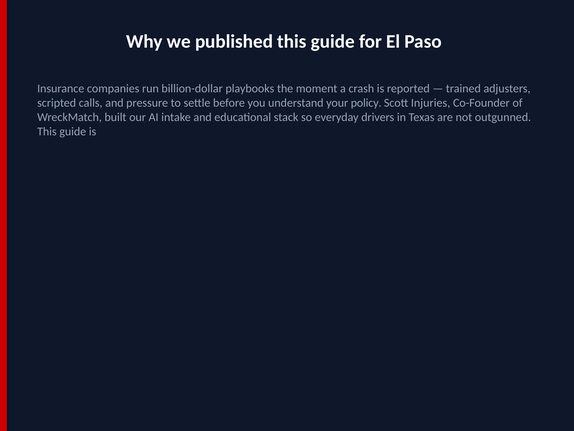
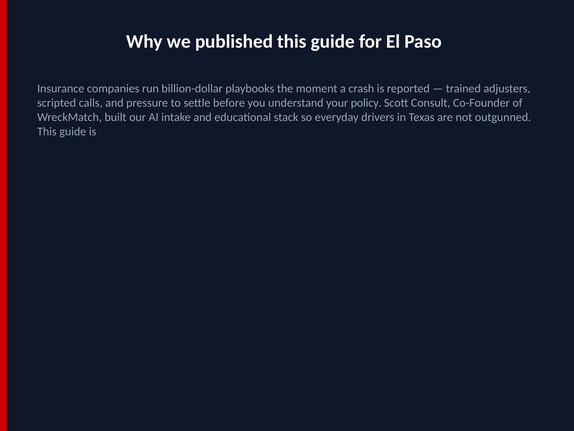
Injuries: Injuries -> Consult
